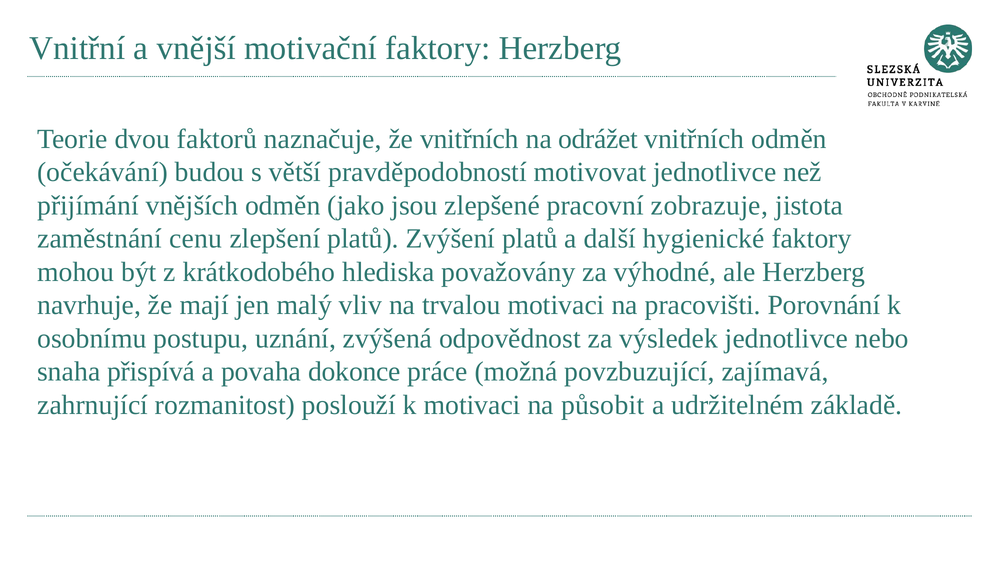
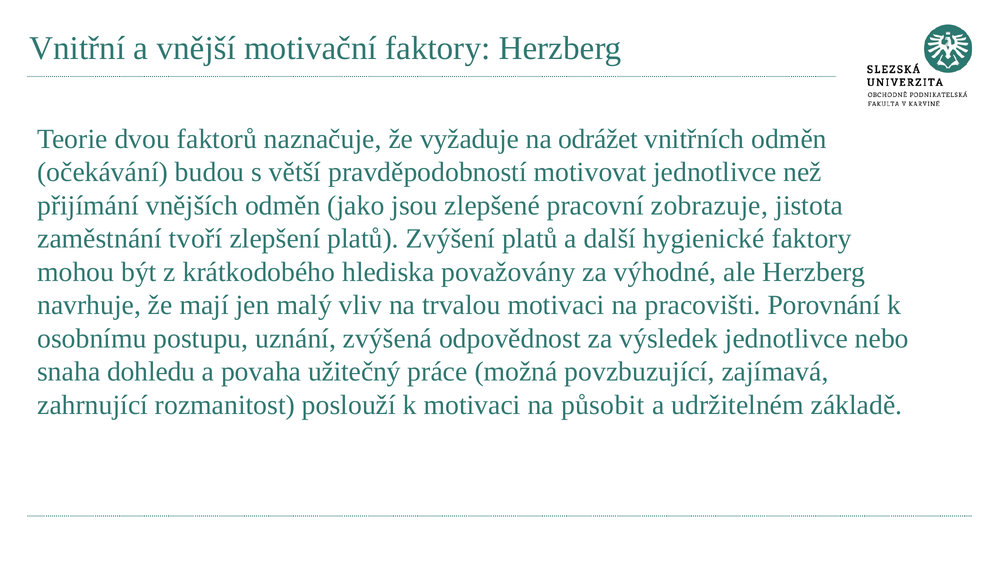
že vnitřních: vnitřních -> vyžaduje
cenu: cenu -> tvoří
přispívá: přispívá -> dohledu
dokonce: dokonce -> užitečný
